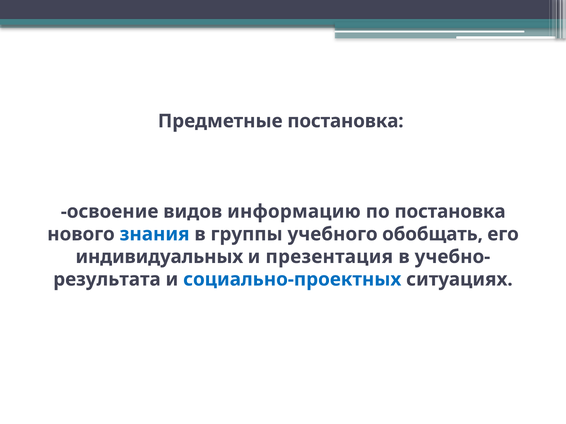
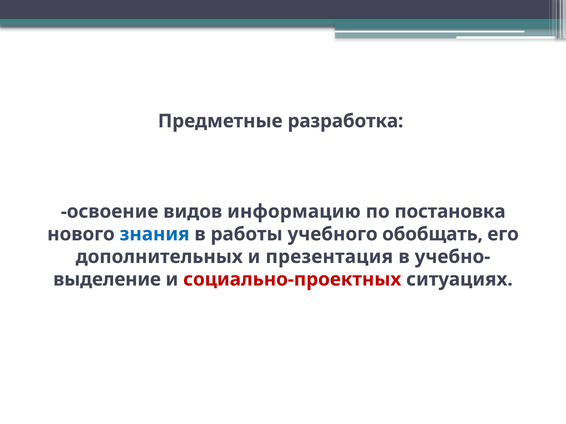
Предметные постановка: постановка -> разработка
группы: группы -> работы
индивидуальных: индивидуальных -> дополнительных
результата: результата -> выделение
социально-проектных colour: blue -> red
